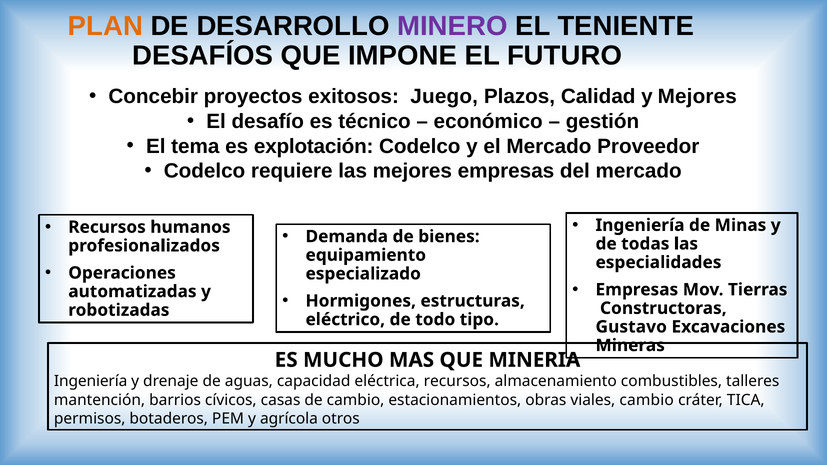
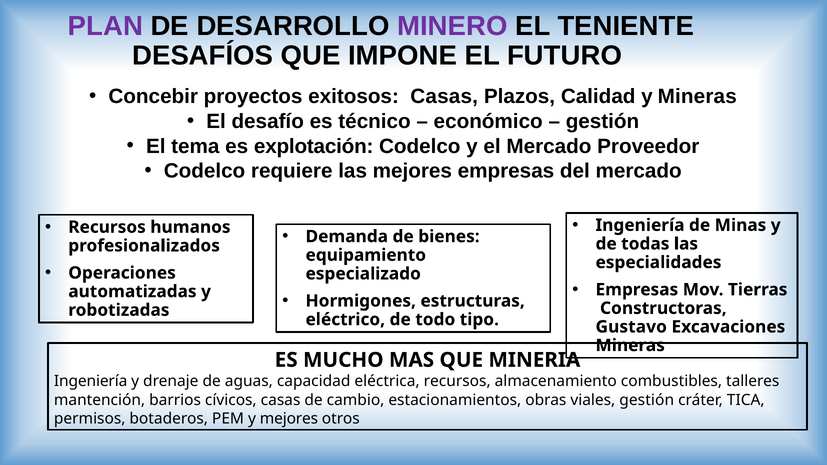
PLAN colour: orange -> purple
exitosos Juego: Juego -> Casas
y Mejores: Mejores -> Mineras
viales cambio: cambio -> gestión
y agrícola: agrícola -> mejores
